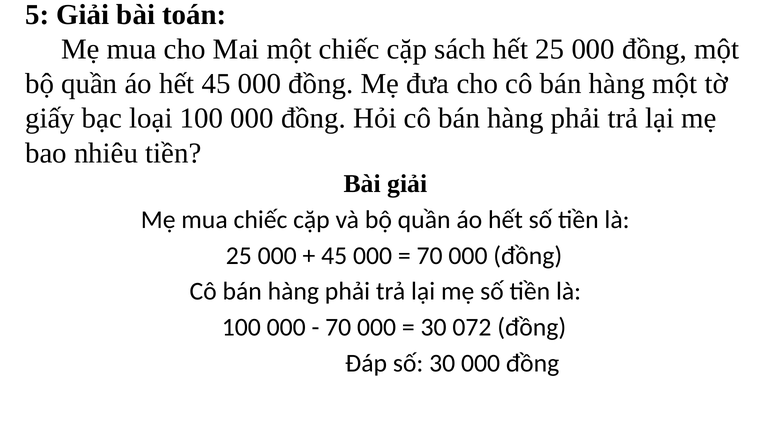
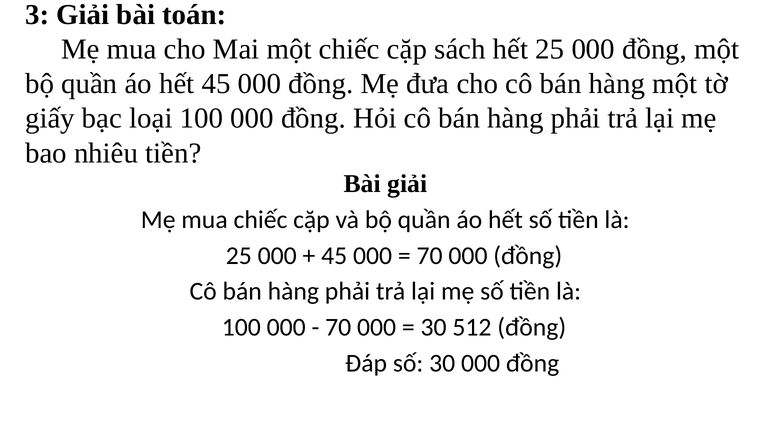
5: 5 -> 3
072: 072 -> 512
